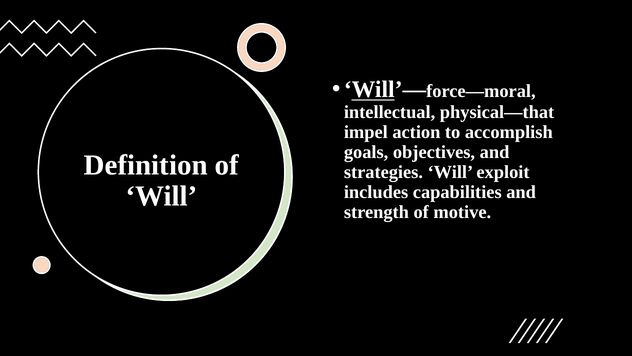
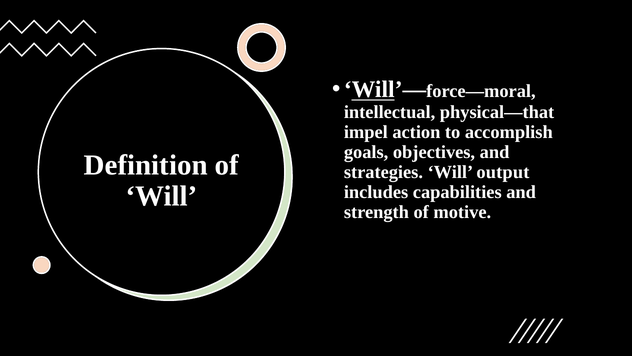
exploit: exploit -> output
